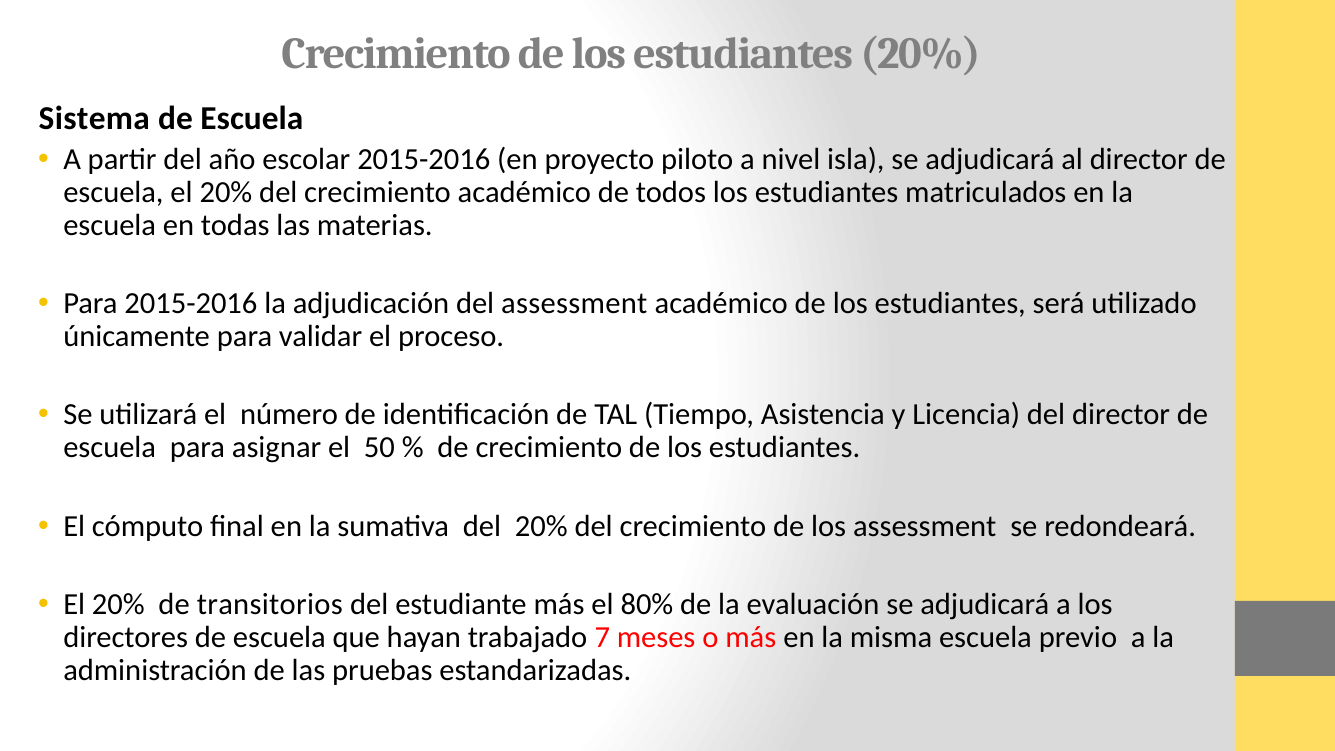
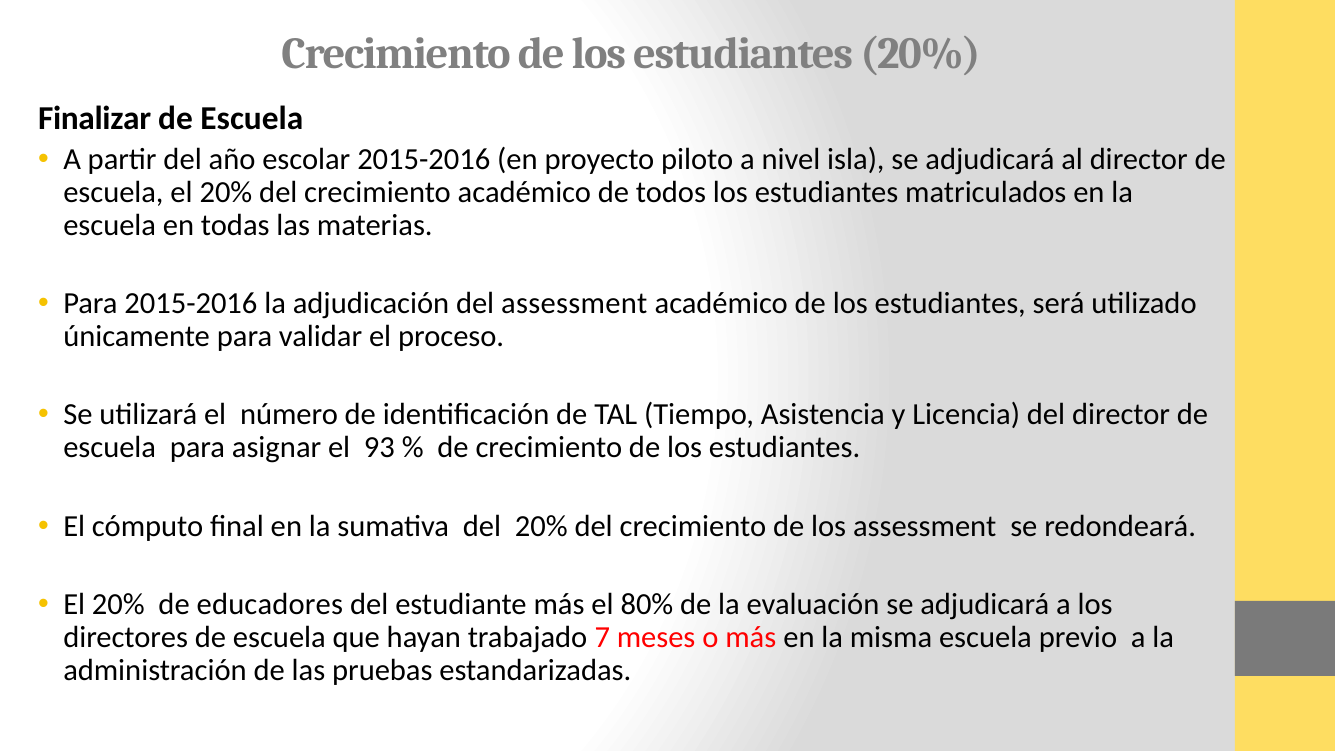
Sistema: Sistema -> Finalizar
50: 50 -> 93
transitorios: transitorios -> educadores
